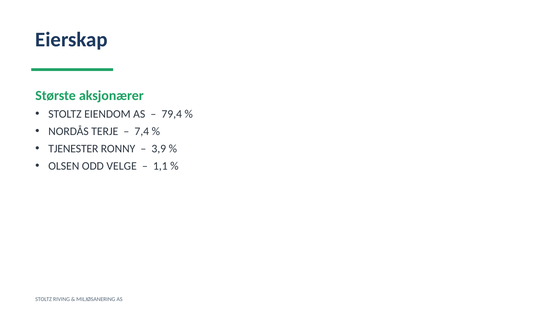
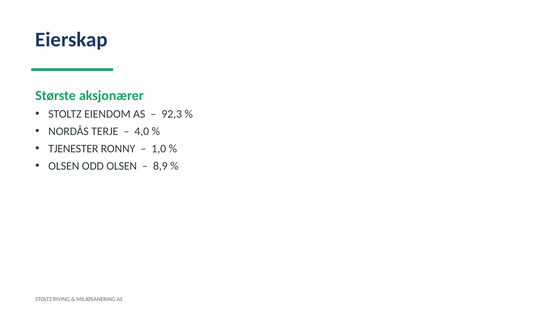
79,4: 79,4 -> 92,3
7,4: 7,4 -> 4,0
3,9: 3,9 -> 1,0
ODD VELGE: VELGE -> OLSEN
1,1: 1,1 -> 8,9
